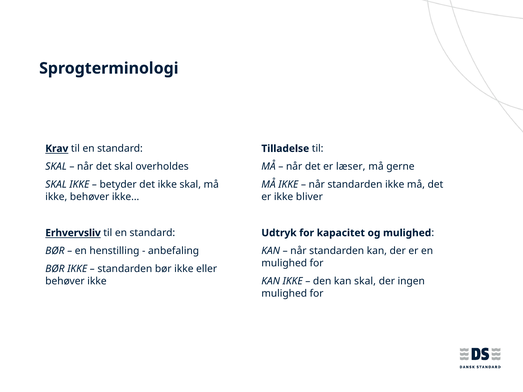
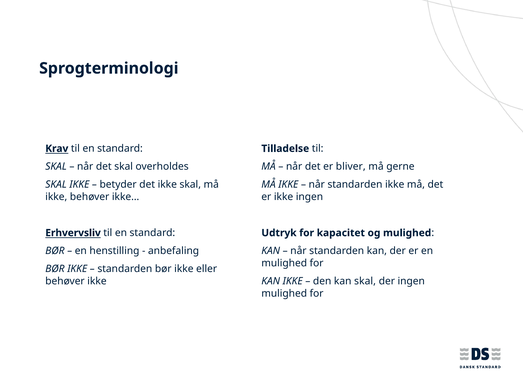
læser: læser -> bliver
ikke bliver: bliver -> ingen
